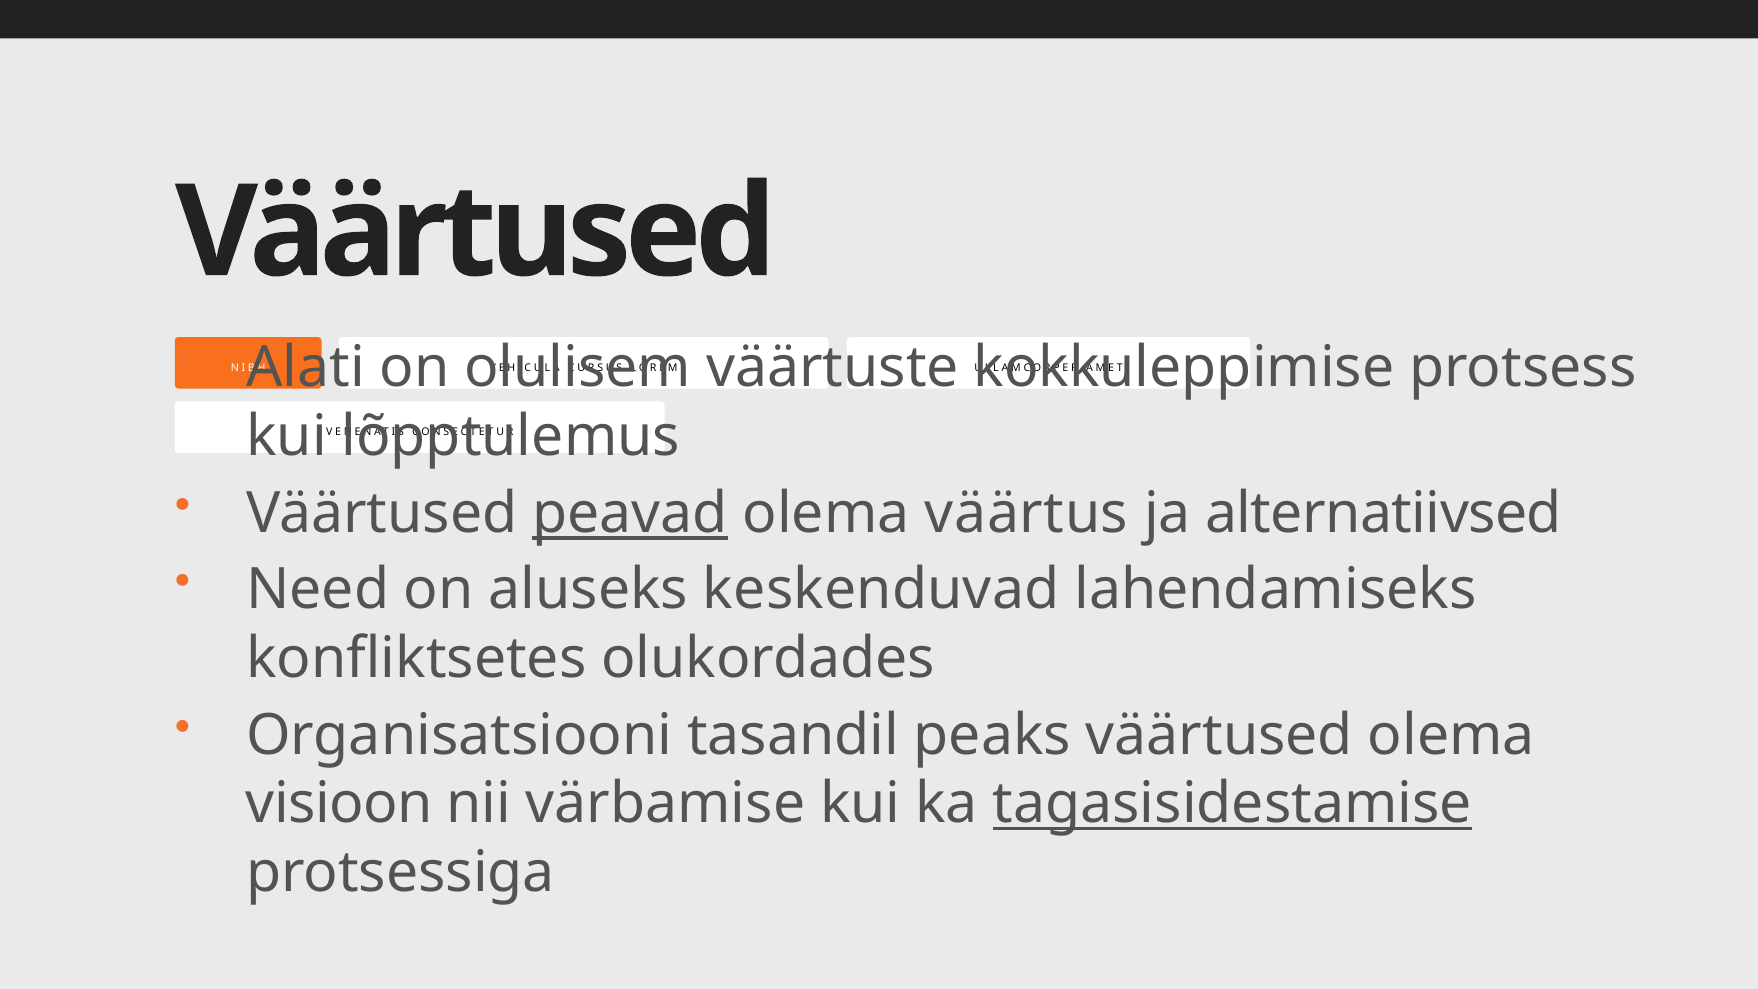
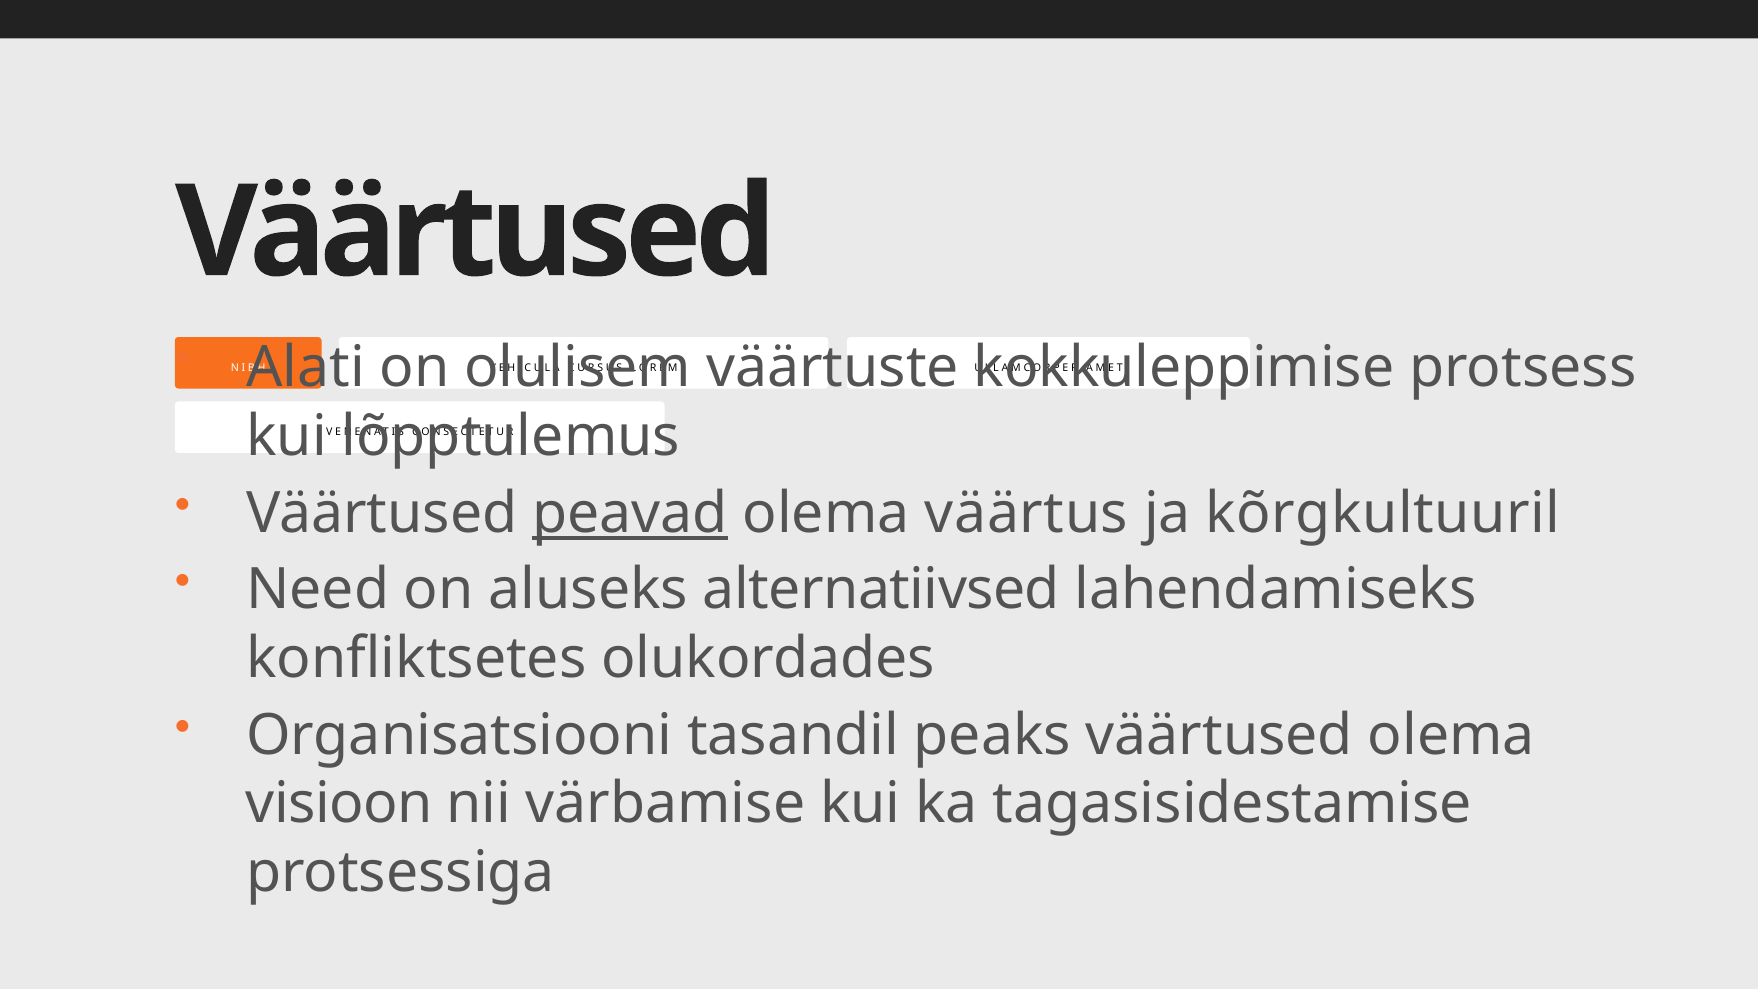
alternatiivsed: alternatiivsed -> kõrgkultuuril
keskenduvad: keskenduvad -> alternatiivsed
tagasisidestamise underline: present -> none
